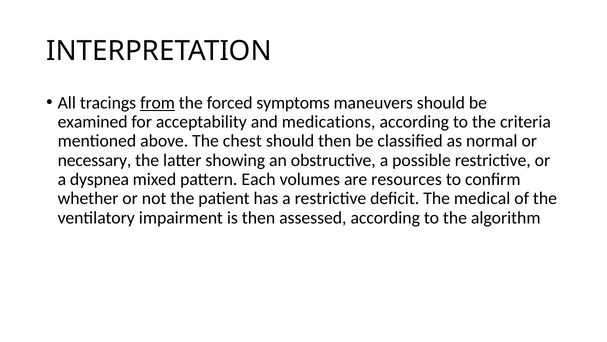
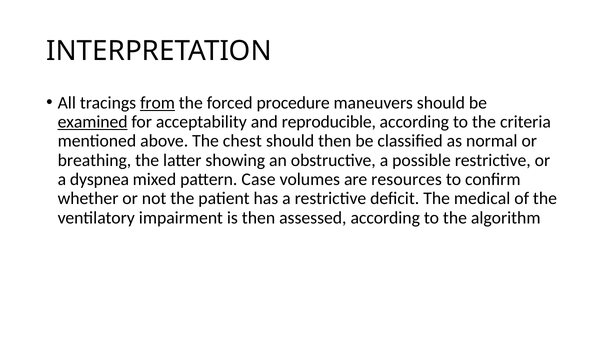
symptoms: symptoms -> procedure
examined underline: none -> present
medications: medications -> reproducible
necessary: necessary -> breathing
Each: Each -> Case
